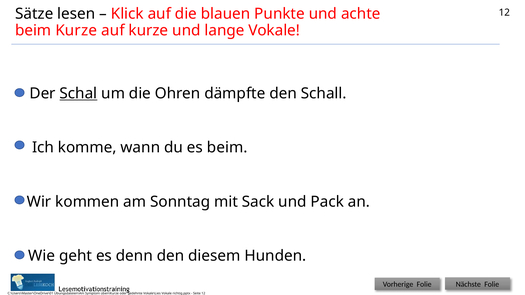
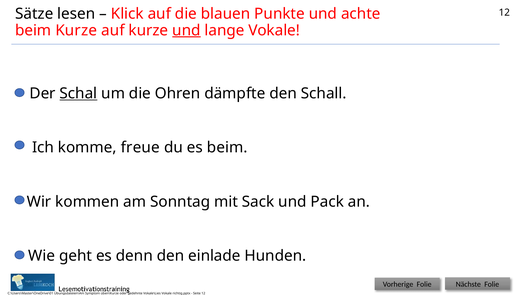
und at (186, 30) underline: none -> present
wann: wann -> freue
diesem: diesem -> einlade
